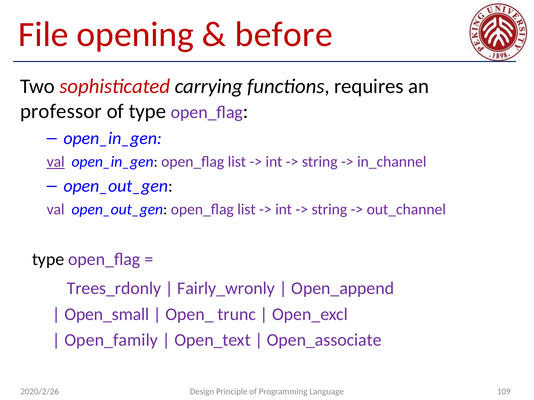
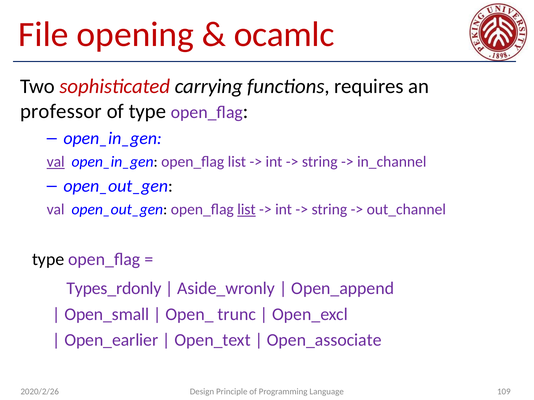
before: before -> ocamlc
list at (246, 210) underline: none -> present
Trees_rdonly: Trees_rdonly -> Types_rdonly
Fairly_wronly: Fairly_wronly -> Aside_wronly
Open_family: Open_family -> Open_earlier
